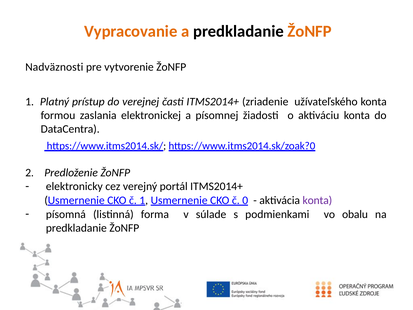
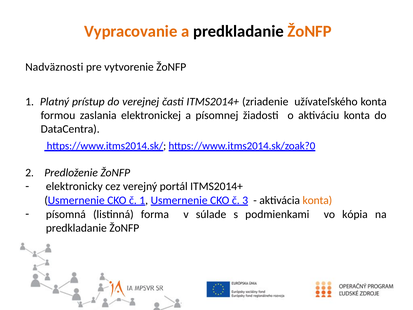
0: 0 -> 3
konta at (317, 200) colour: purple -> orange
obalu: obalu -> kópia
